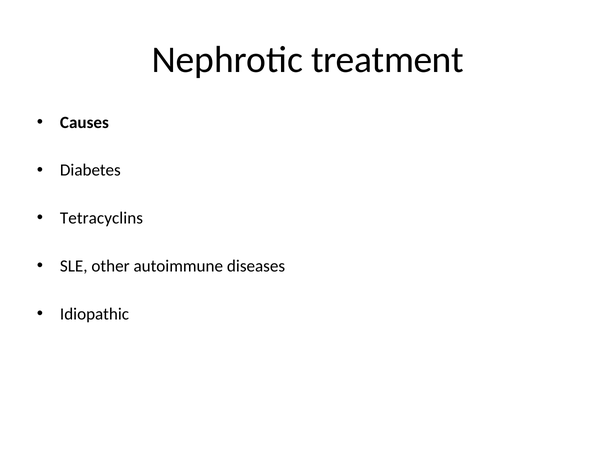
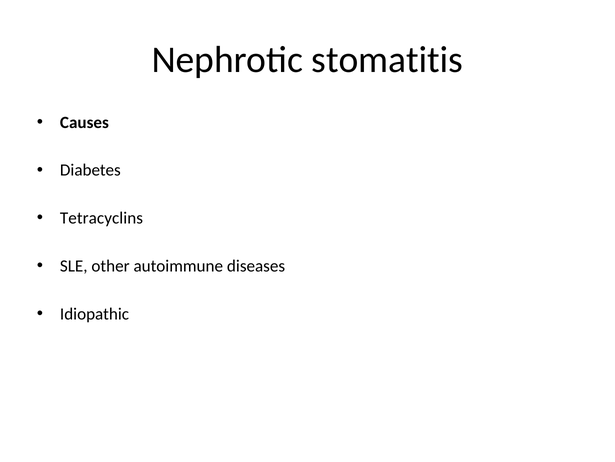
treatment: treatment -> stomatitis
